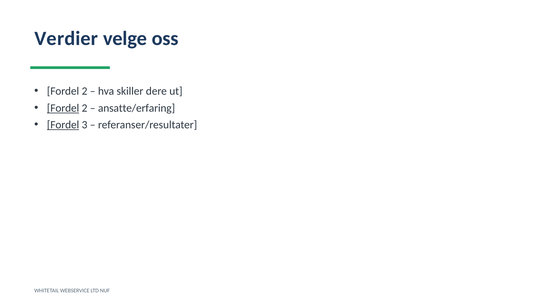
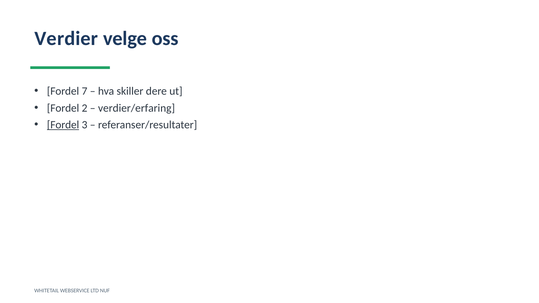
2 at (85, 91): 2 -> 7
Fordel at (63, 108) underline: present -> none
ansatte/erfaring: ansatte/erfaring -> verdier/erfaring
